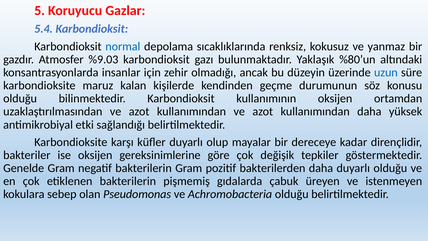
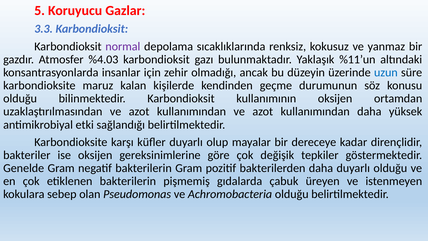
5.4: 5.4 -> 3.3
normal colour: blue -> purple
%9.03: %9.03 -> %4.03
%80’un: %80’un -> %11’un
